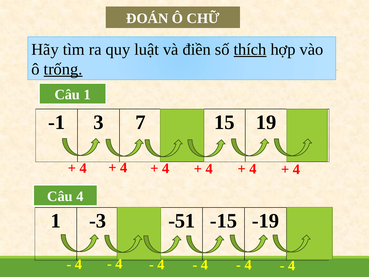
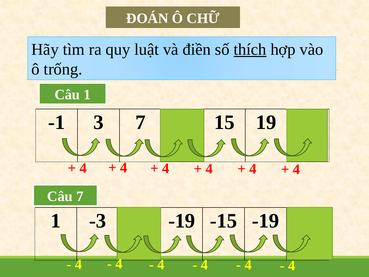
trống underline: present -> none
Câu 4: 4 -> 7
-51 at (182, 221): -51 -> -19
